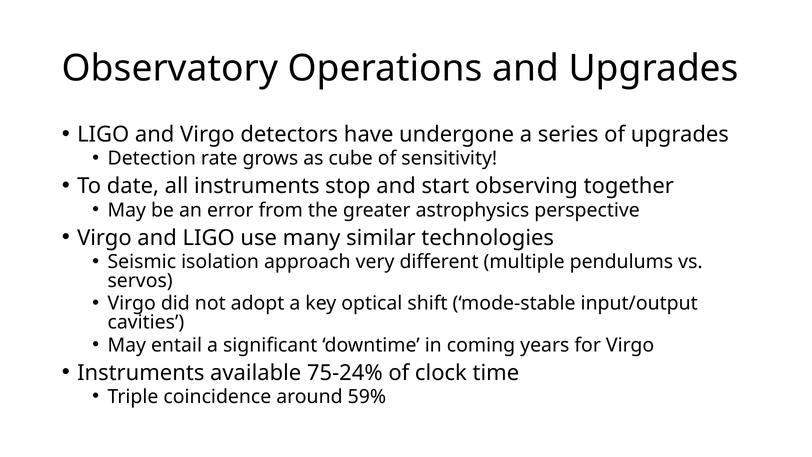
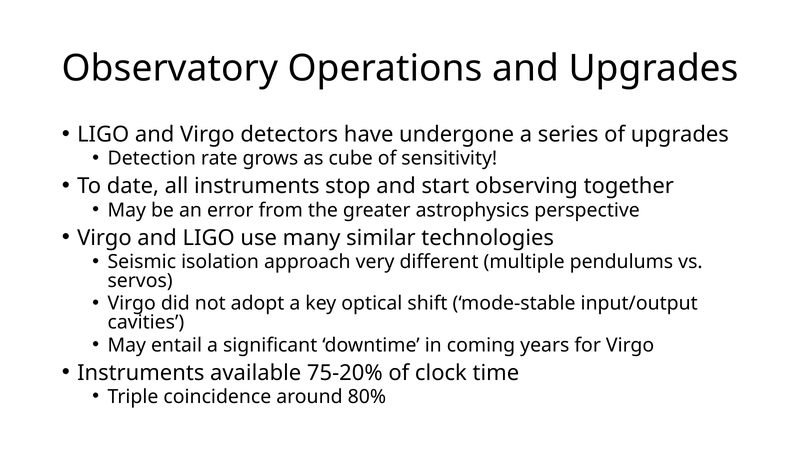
75-24%: 75-24% -> 75-20%
59%: 59% -> 80%
